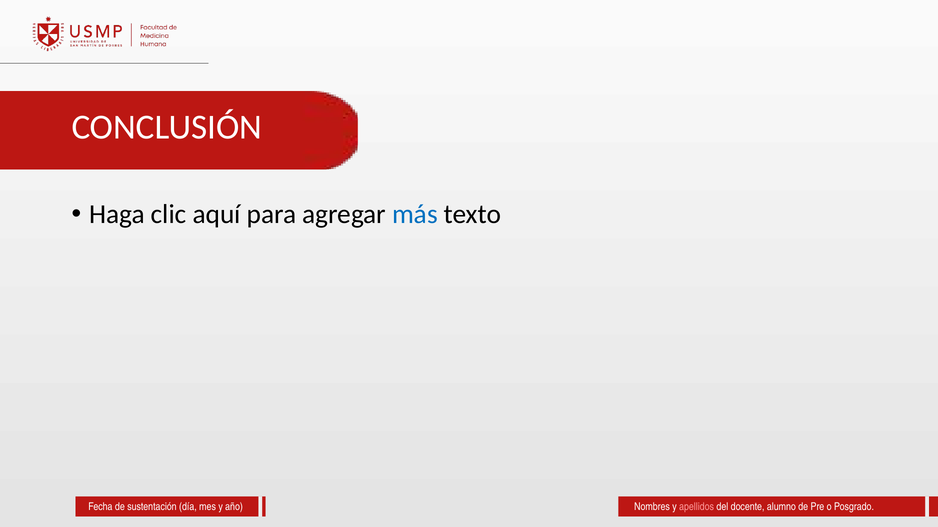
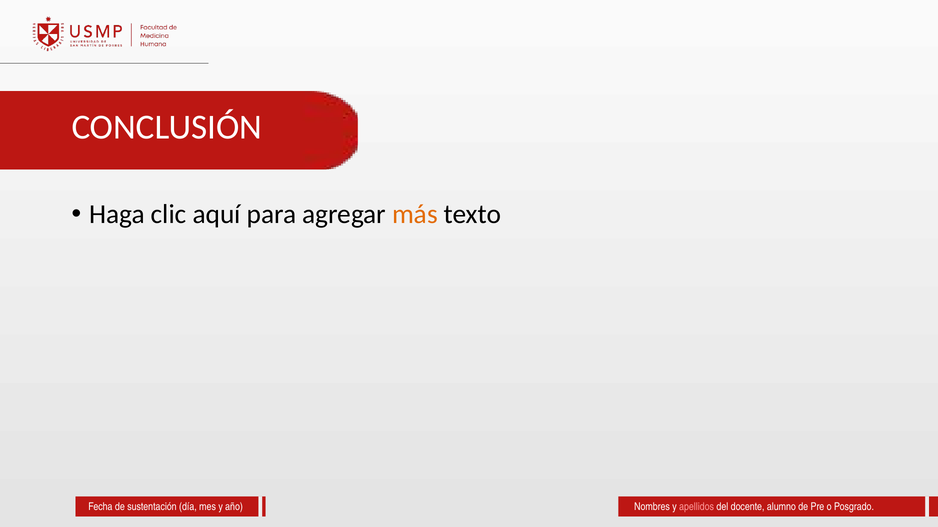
más colour: blue -> orange
